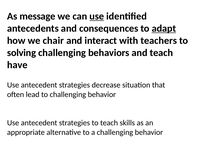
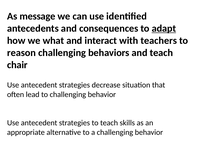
use at (97, 16) underline: present -> none
chair: chair -> what
solving: solving -> reason
have: have -> chair
